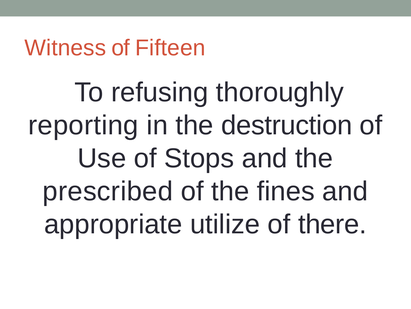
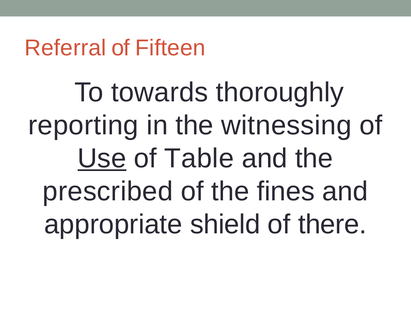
Witness: Witness -> Referral
refusing: refusing -> towards
destruction: destruction -> witnessing
Use underline: none -> present
Stops: Stops -> Table
utilize: utilize -> shield
